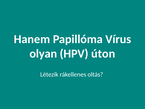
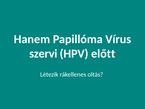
olyan: olyan -> szervi
úton: úton -> előtt
